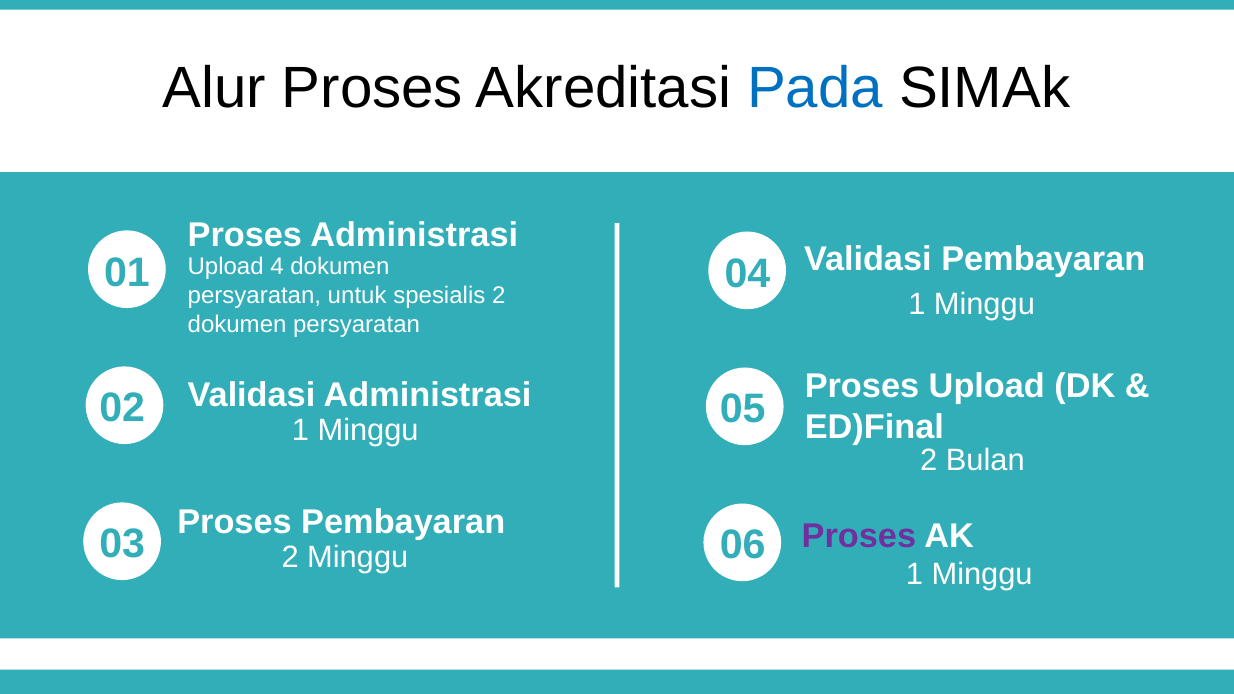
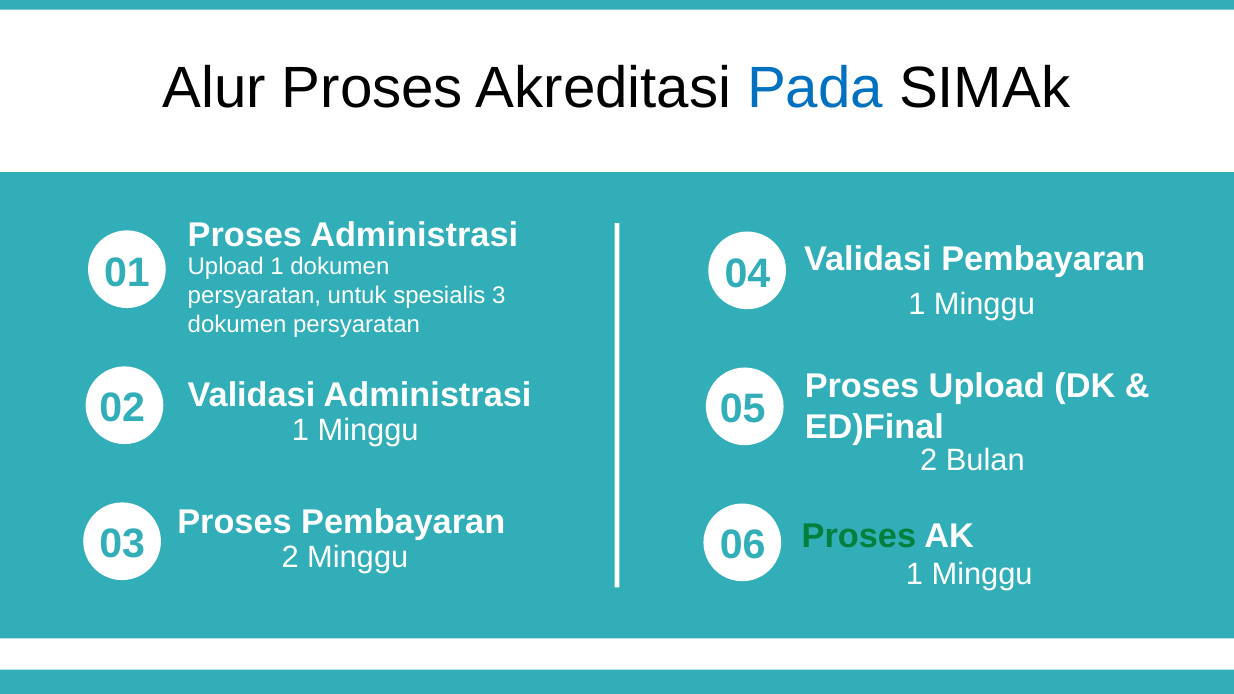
Upload 4: 4 -> 1
spesialis 2: 2 -> 3
Proses at (859, 536) colour: purple -> green
